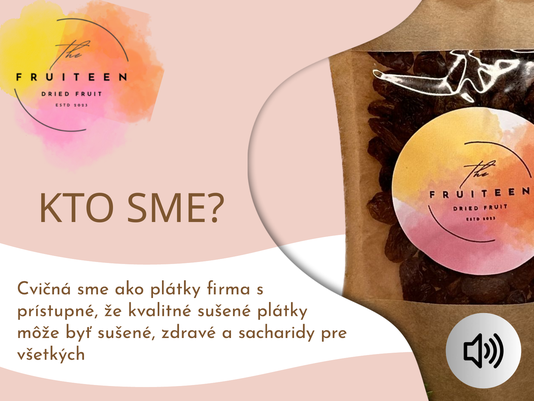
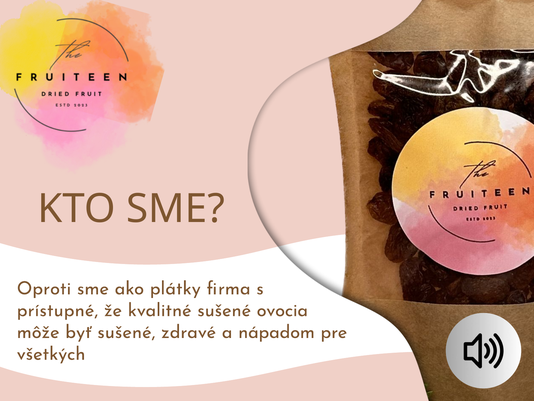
Cvičná: Cvičná -> Oproti
sušené plátky: plátky -> ovocia
sacharidy: sacharidy -> nápadom
